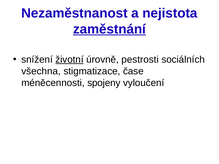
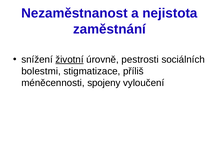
zaměstnání underline: present -> none
všechna: všechna -> bolestmi
čase: čase -> příliš
